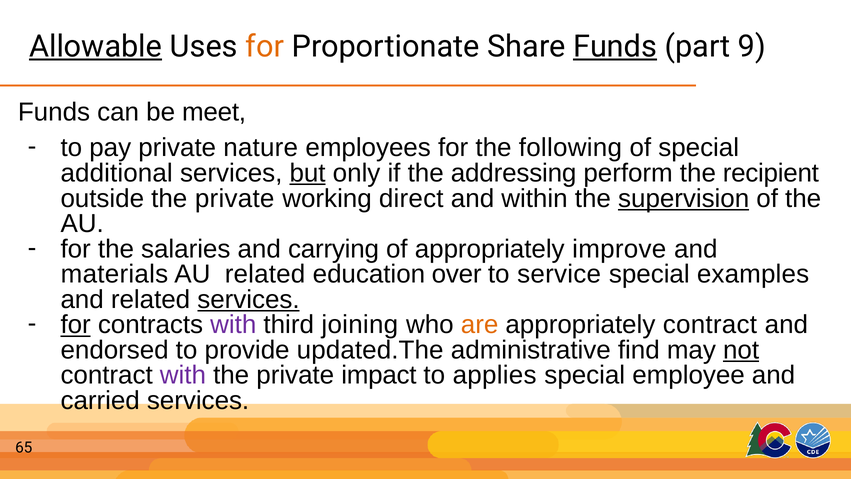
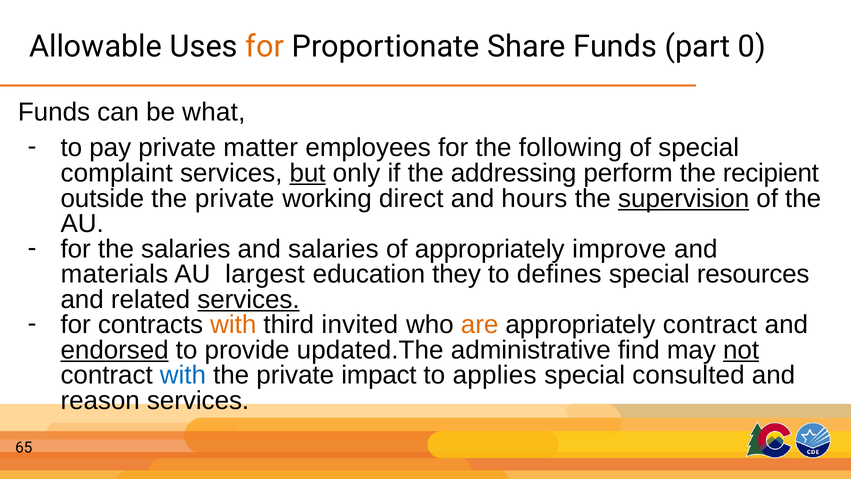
Allowable underline: present -> none
Funds at (615, 46) underline: present -> none
9: 9 -> 0
meet: meet -> what
nature: nature -> matter
additional: additional -> complaint
within: within -> hours
and carrying: carrying -> salaries
AU related: related -> largest
over: over -> they
service: service -> defines
examples: examples -> resources
for at (76, 325) underline: present -> none
with at (233, 325) colour: purple -> orange
joining: joining -> invited
endorsed underline: none -> present
with at (183, 375) colour: purple -> blue
employee: employee -> consulted
carried: carried -> reason
